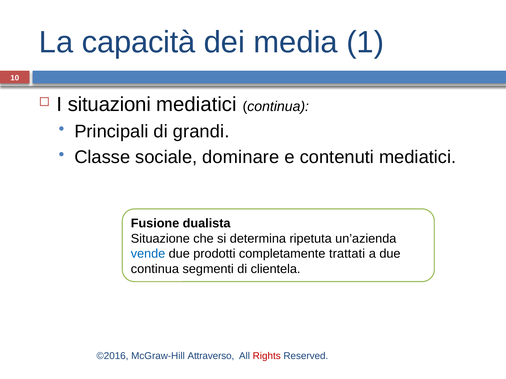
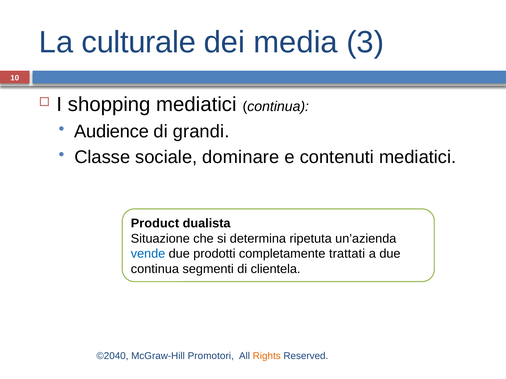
capacità: capacità -> culturale
1: 1 -> 3
situazioni: situazioni -> shopping
Principali: Principali -> Audience
Fusione: Fusione -> Product
©2016: ©2016 -> ©2040
Attraverso: Attraverso -> Promotori
Rights colour: red -> orange
